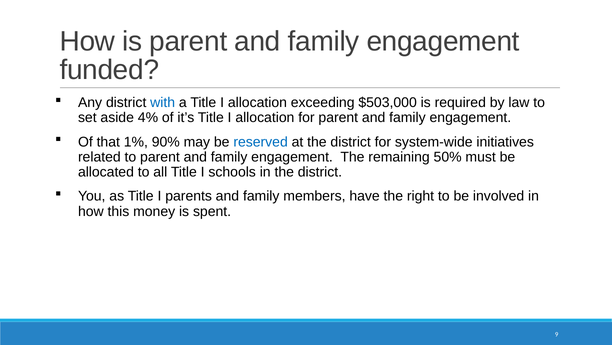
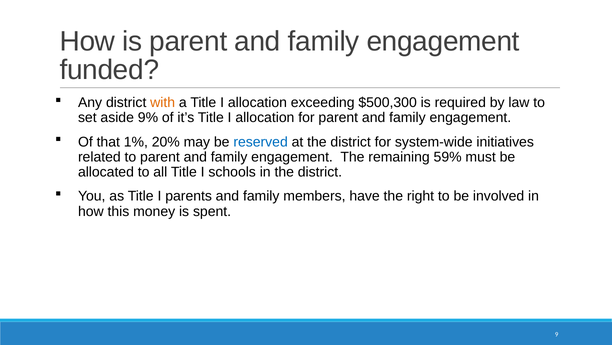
with colour: blue -> orange
$503,000: $503,000 -> $500,300
4%: 4% -> 9%
90%: 90% -> 20%
50%: 50% -> 59%
